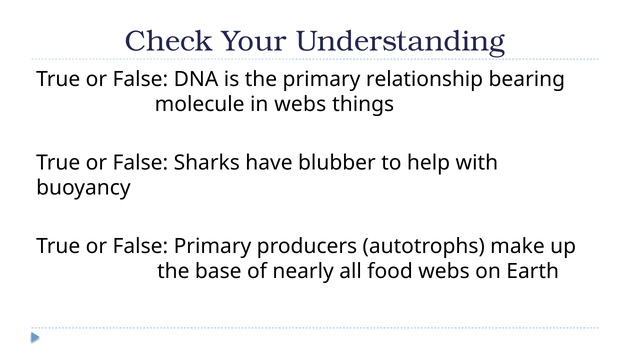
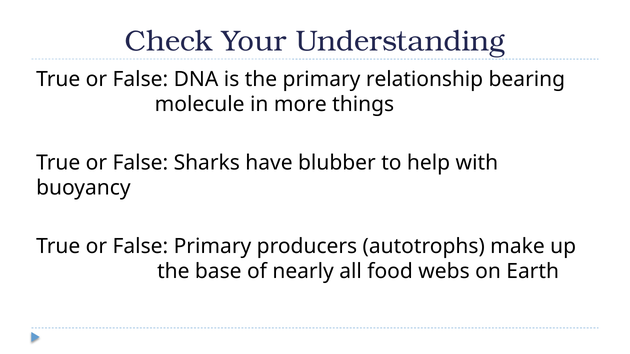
in webs: webs -> more
